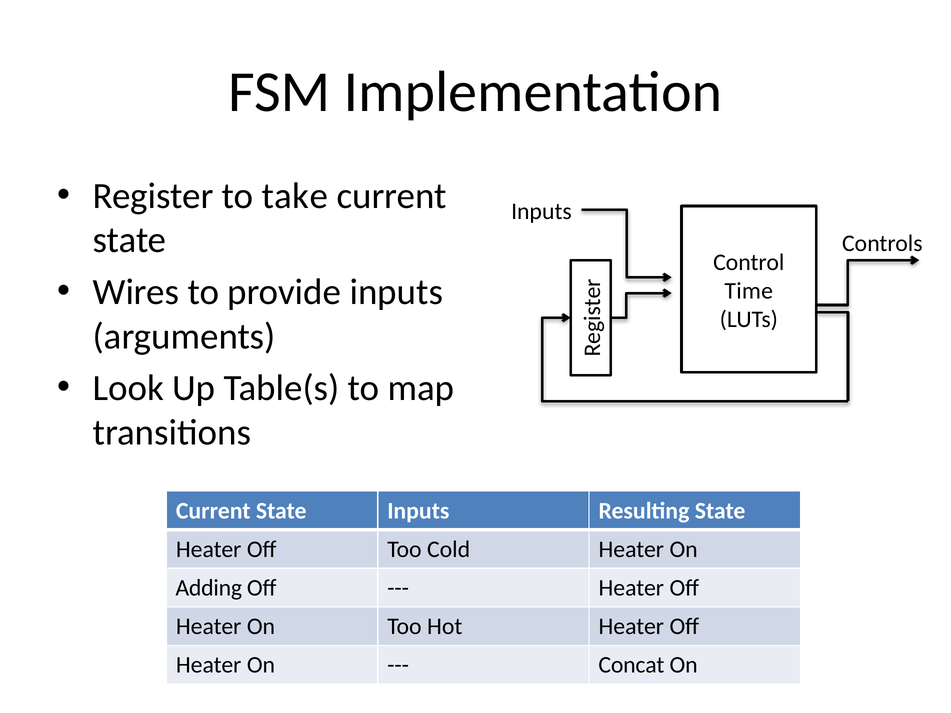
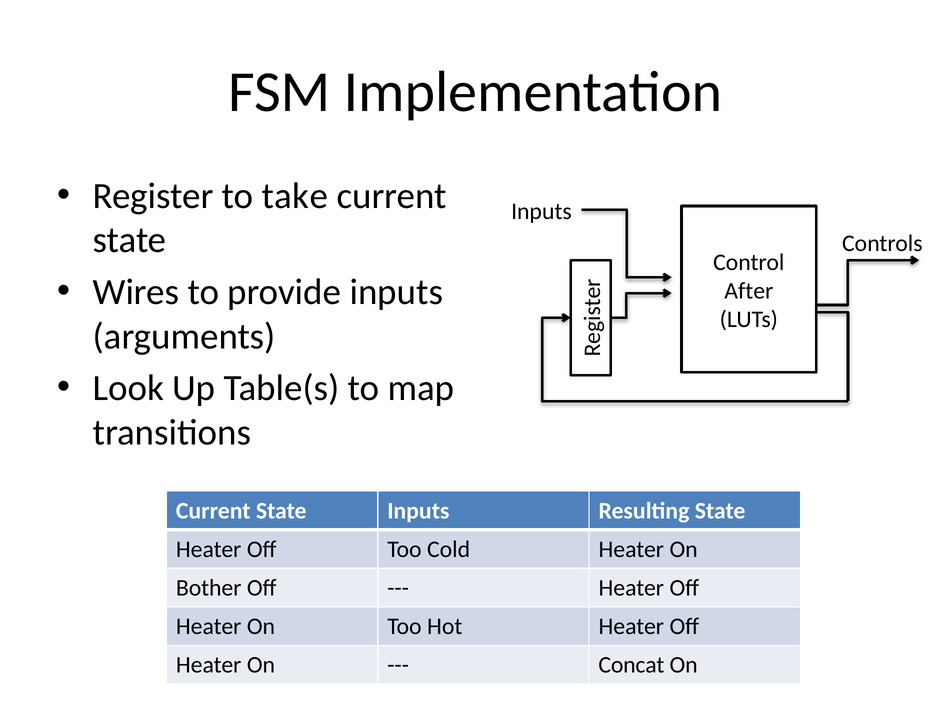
Time: Time -> After
Adding: Adding -> Bother
